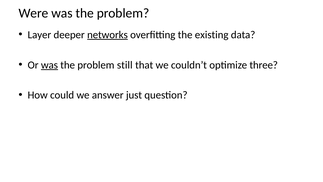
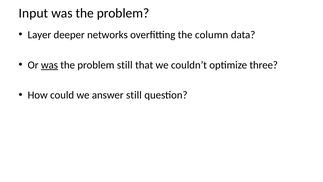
Were: Were -> Input
networks underline: present -> none
existing: existing -> column
answer just: just -> still
